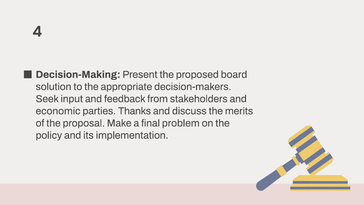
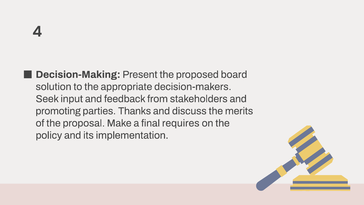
economic: economic -> promoting
problem: problem -> requires
